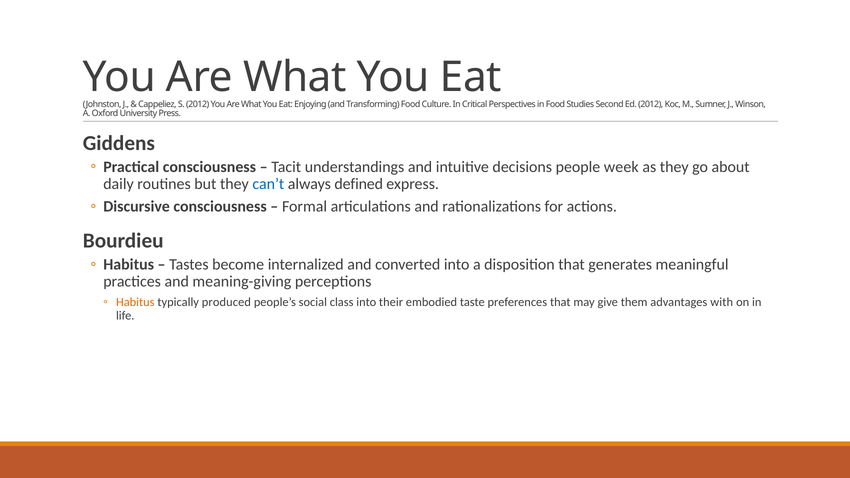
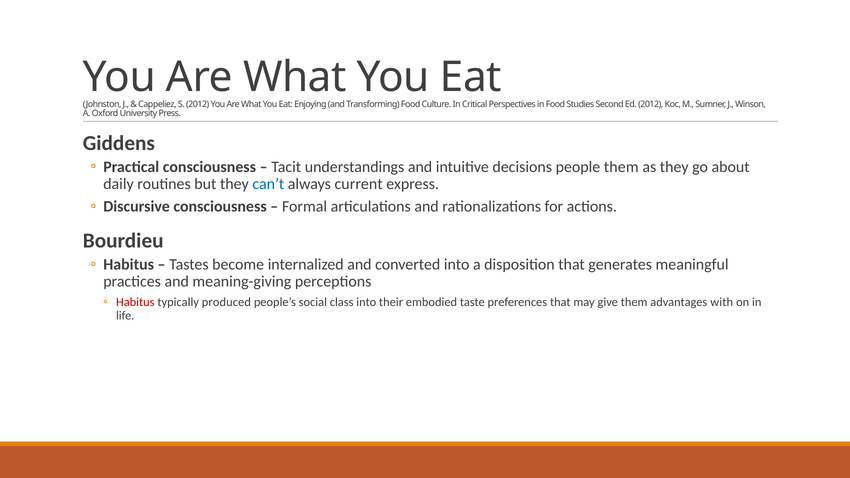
people week: week -> them
defined: defined -> current
Habitus at (135, 302) colour: orange -> red
